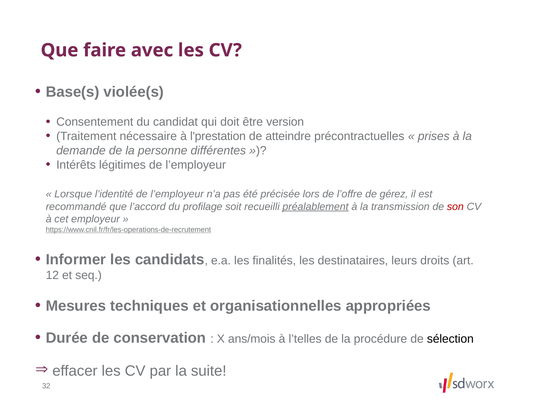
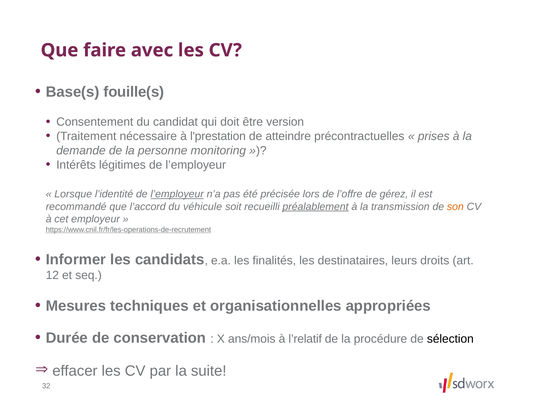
violée(s: violée(s -> fouille(s
différentes: différentes -> monitoring
l’employeur at (177, 194) underline: none -> present
profilage: profilage -> véhicule
son colour: red -> orange
l’telles: l’telles -> l’relatif
